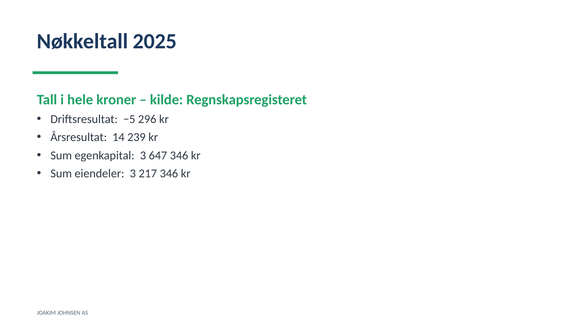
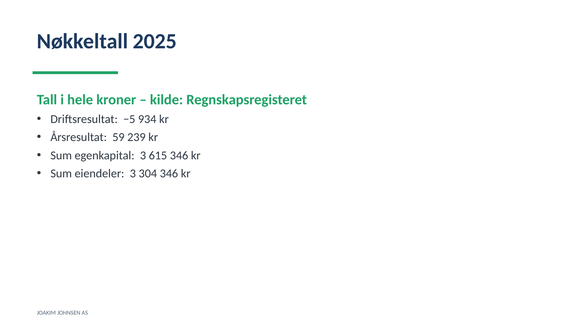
296: 296 -> 934
14: 14 -> 59
647: 647 -> 615
217: 217 -> 304
